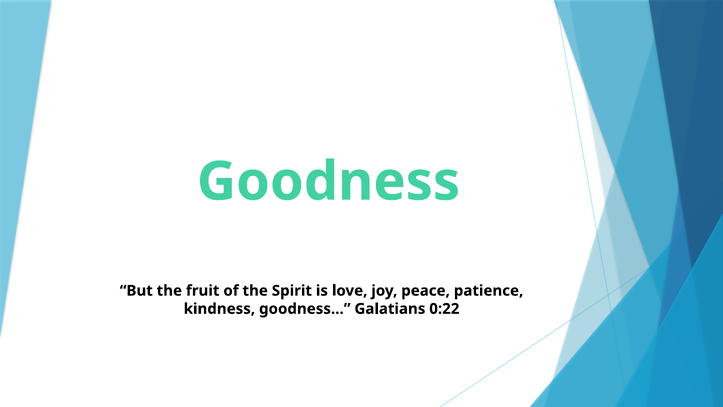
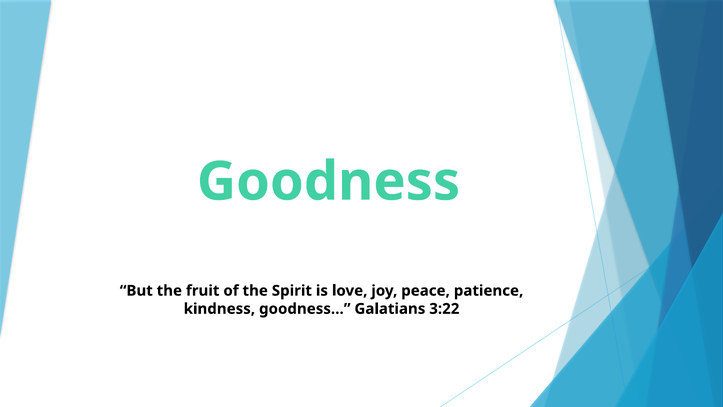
0:22: 0:22 -> 3:22
